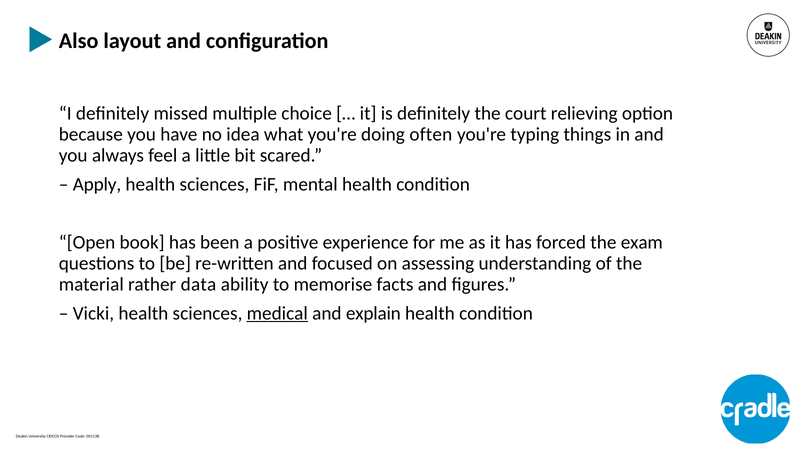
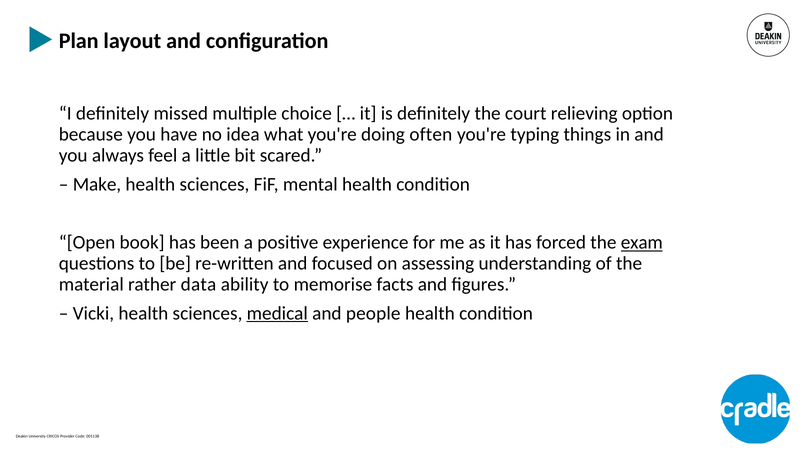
Also: Also -> Plan
Apply: Apply -> Make
exam underline: none -> present
explain: explain -> people
